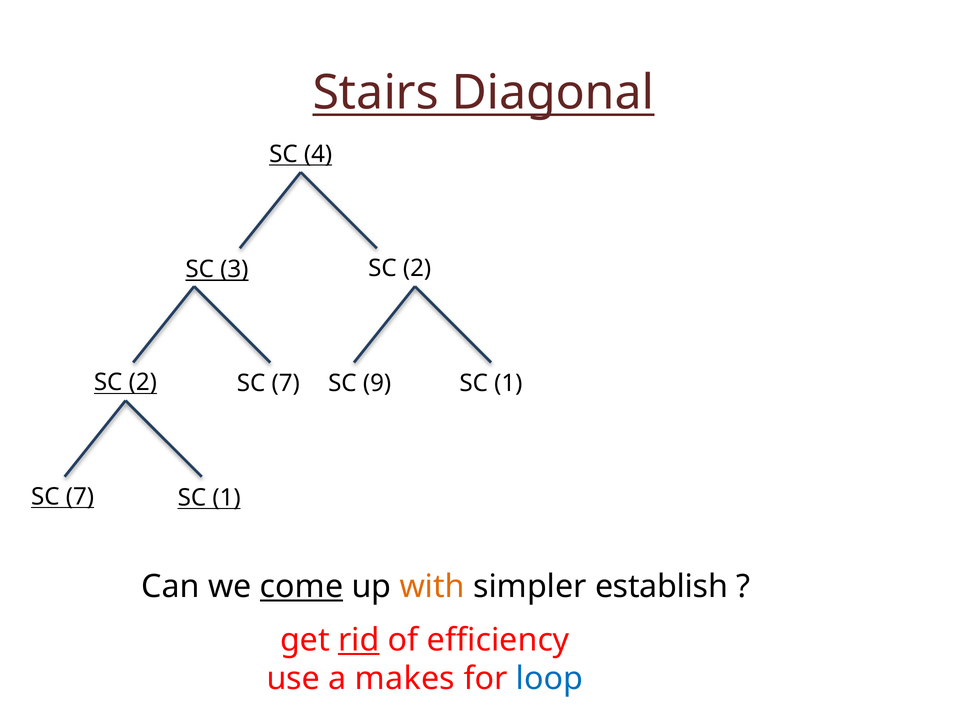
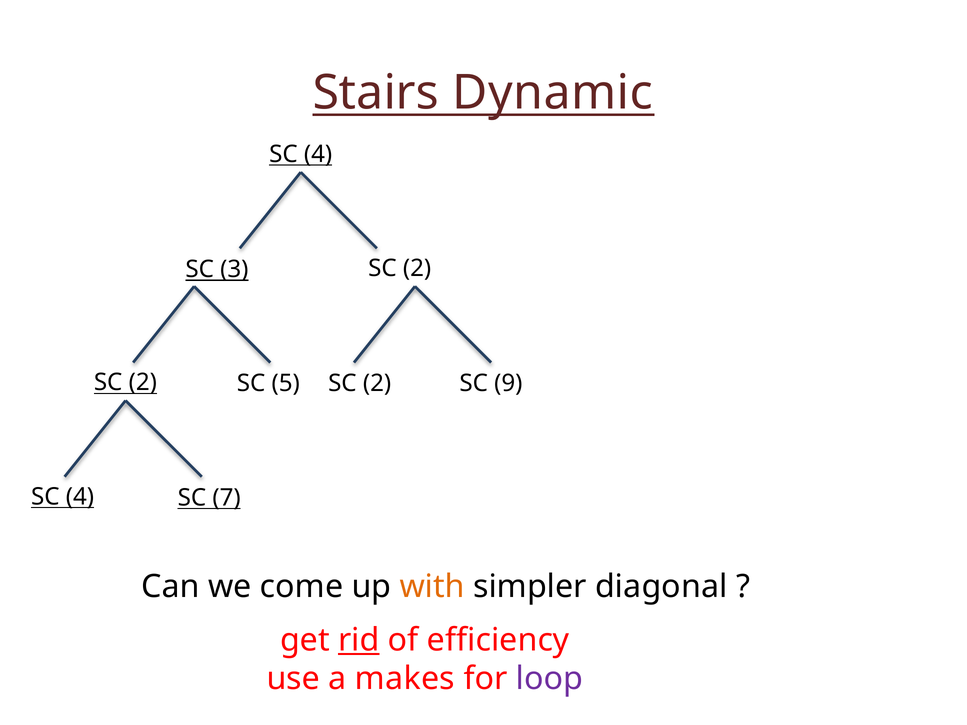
Diagonal: Diagonal -> Dynamic
7 at (286, 384): 7 -> 5
9 at (377, 384): 9 -> 2
1 at (508, 384): 1 -> 9
7 at (80, 497): 7 -> 4
1 at (227, 498): 1 -> 7
come underline: present -> none
establish: establish -> diagonal
loop colour: blue -> purple
